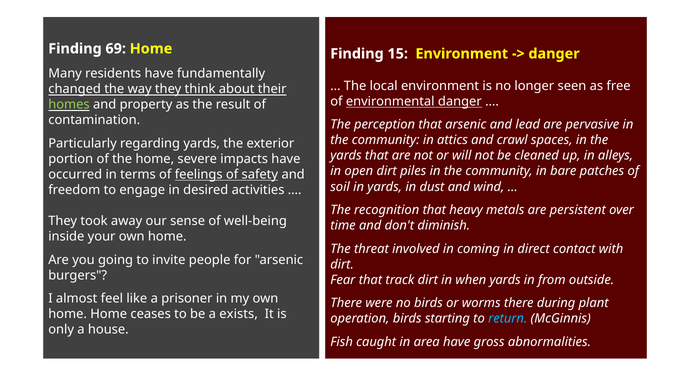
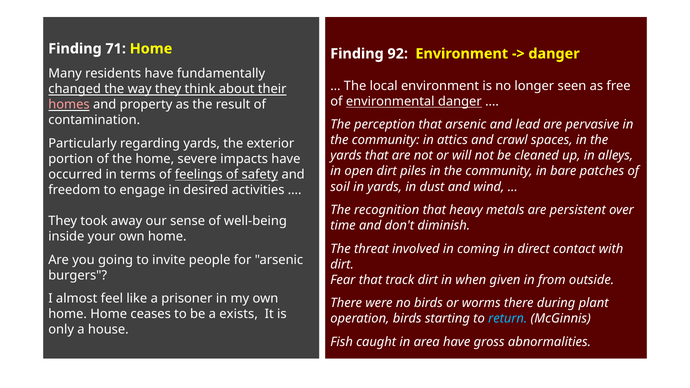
69: 69 -> 71
15: 15 -> 92
homes colour: light green -> pink
when yards: yards -> given
